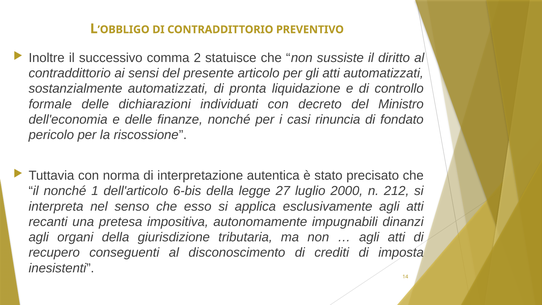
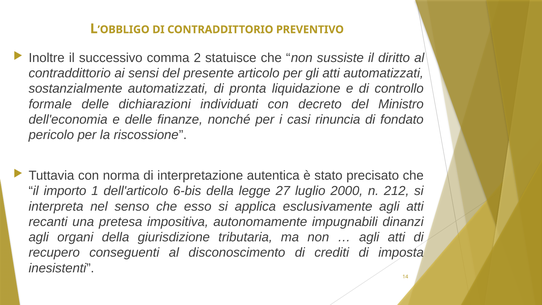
il nonché: nonché -> importo
